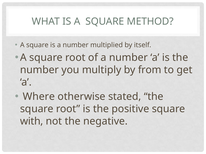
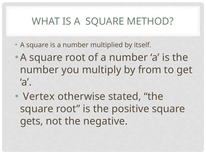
Where: Where -> Vertex
with: with -> gets
